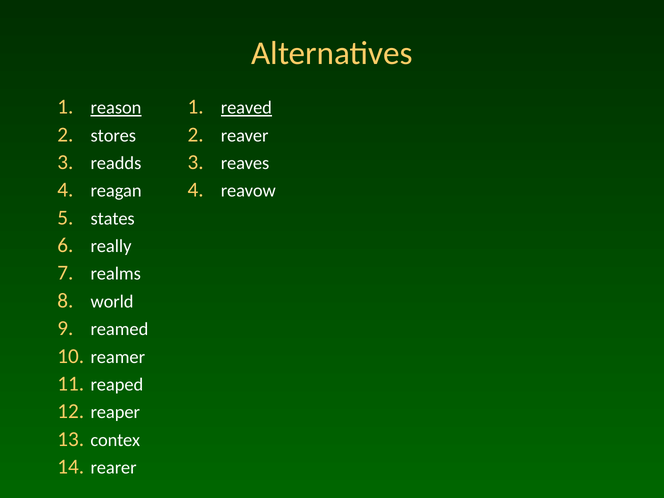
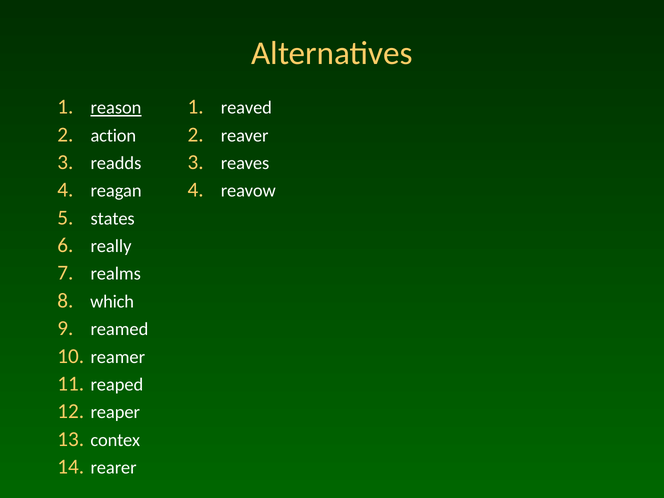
reaved underline: present -> none
stores: stores -> action
world: world -> which
